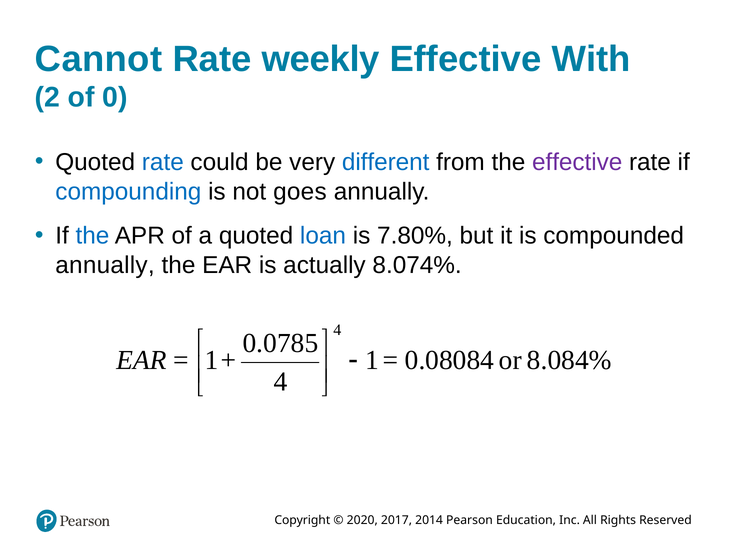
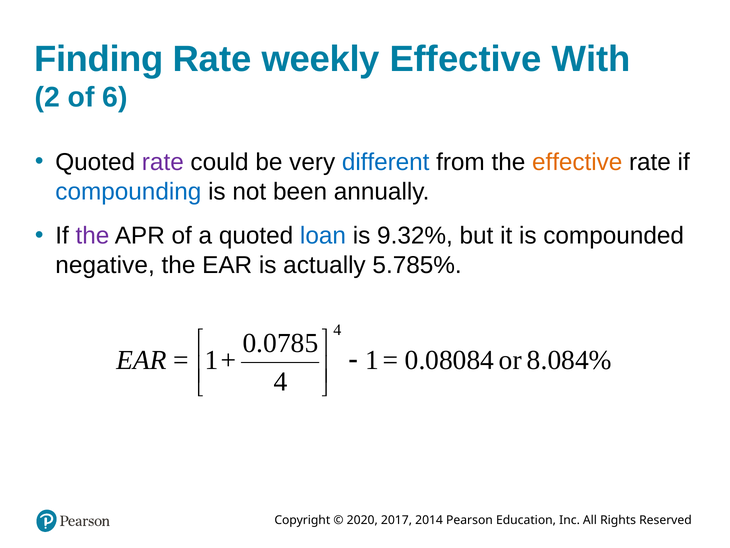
Cannot: Cannot -> Finding
0: 0 -> 6
rate at (163, 162) colour: blue -> purple
effective at (577, 162) colour: purple -> orange
goes: goes -> been
the at (92, 236) colour: blue -> purple
7.80%: 7.80% -> 9.32%
annually at (105, 265): annually -> negative
8.074%: 8.074% -> 5.785%
